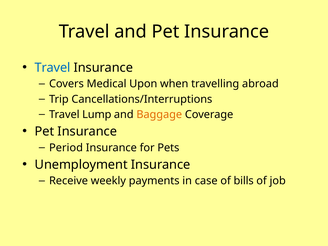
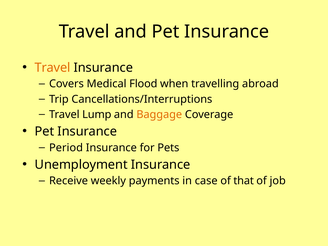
Travel at (53, 68) colour: blue -> orange
Upon: Upon -> Flood
bills: bills -> that
